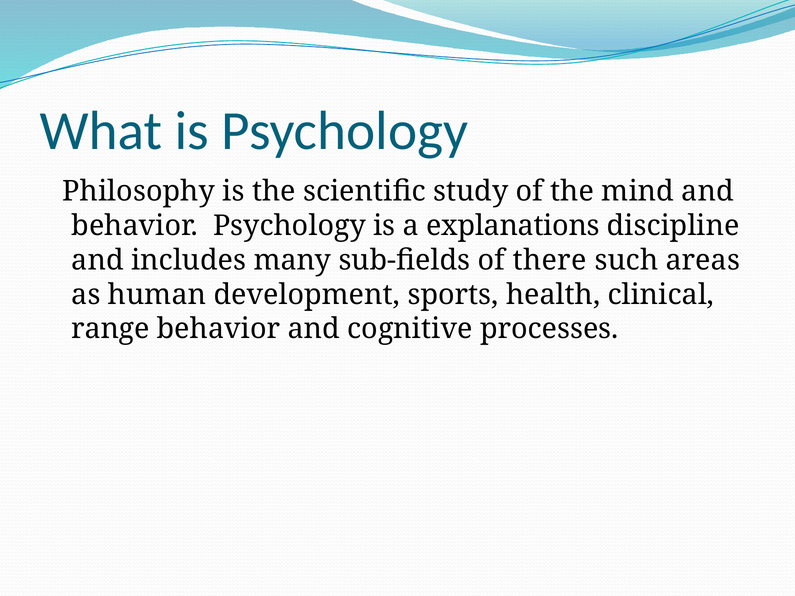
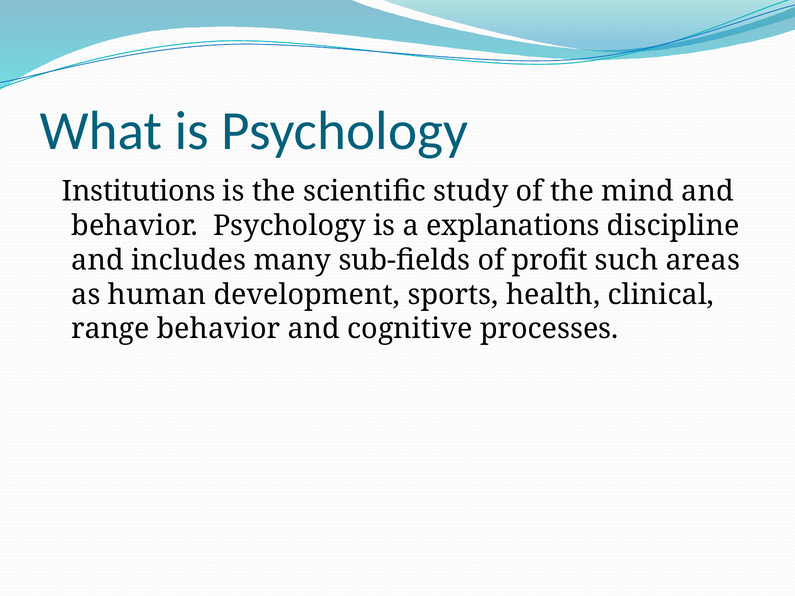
Philosophy: Philosophy -> Institutions
there: there -> profit
